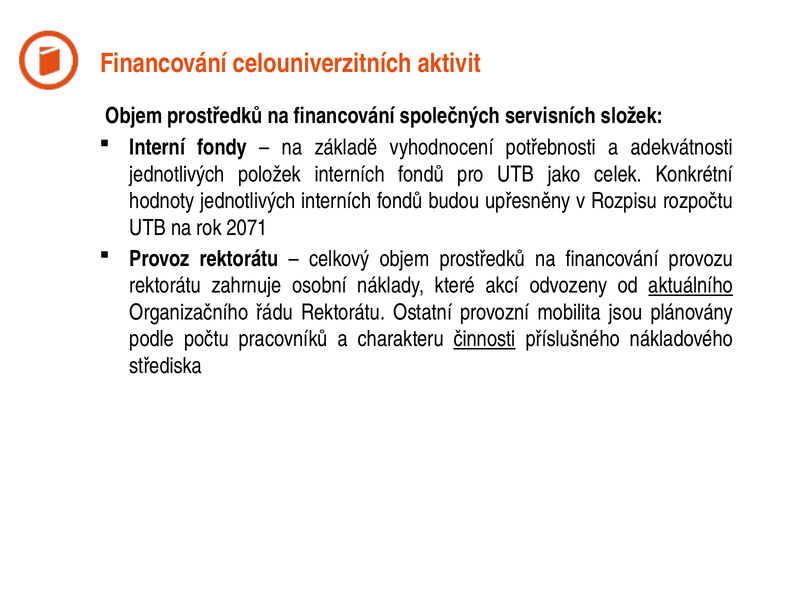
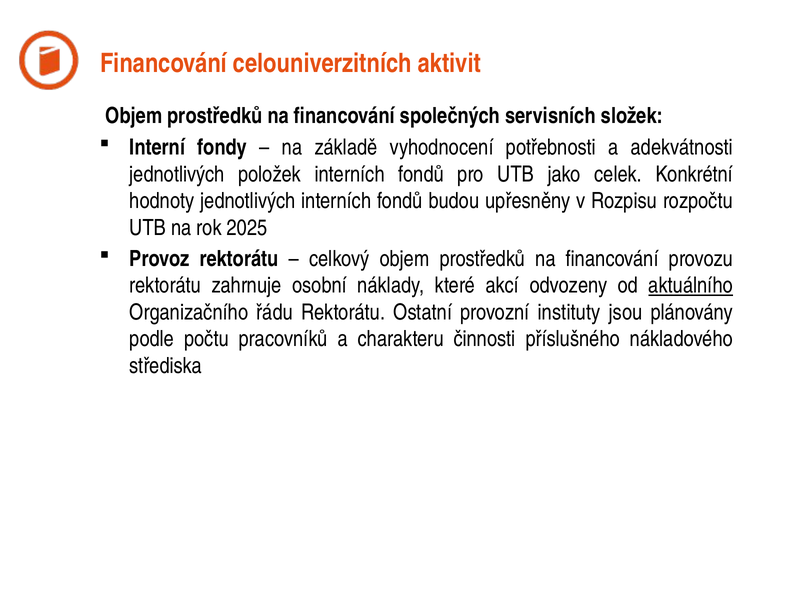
2071: 2071 -> 2025
mobilita: mobilita -> instituty
činnosti underline: present -> none
